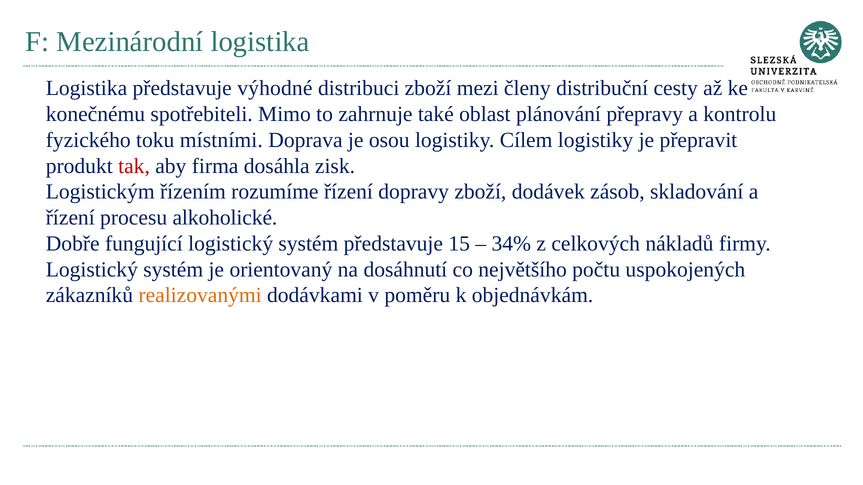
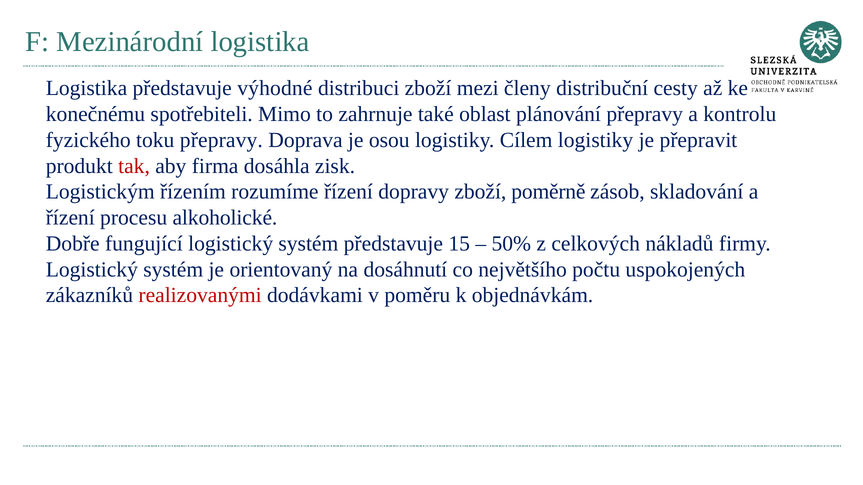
toku místními: místními -> přepravy
dodávek: dodávek -> poměrně
34%: 34% -> 50%
realizovanými colour: orange -> red
